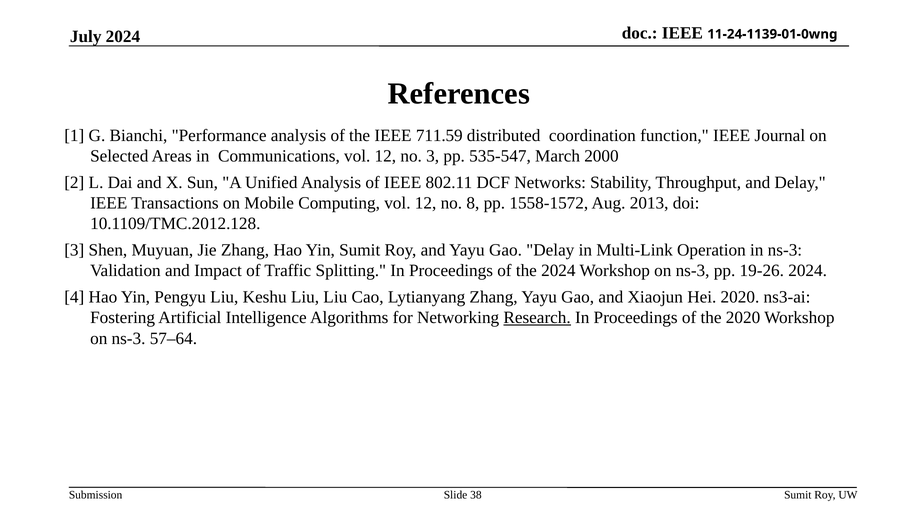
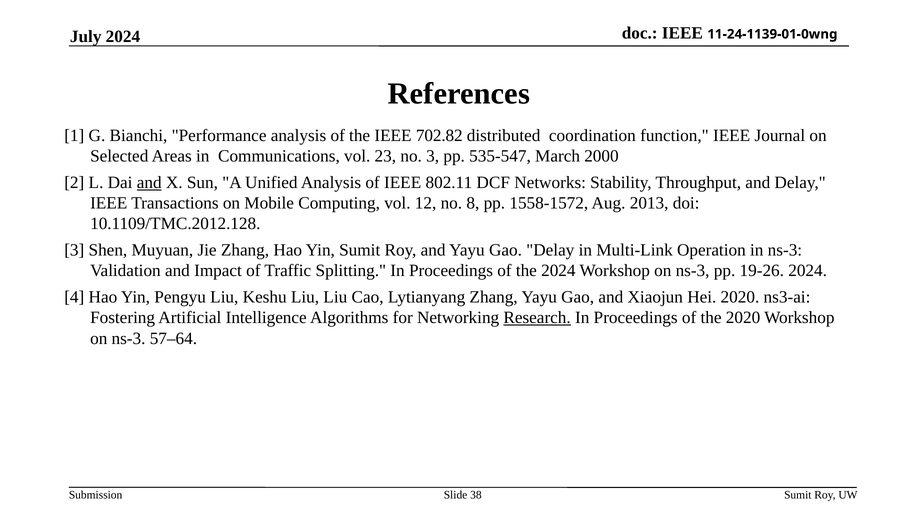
711.59: 711.59 -> 702.82
Communications vol 12: 12 -> 23
and at (149, 183) underline: none -> present
